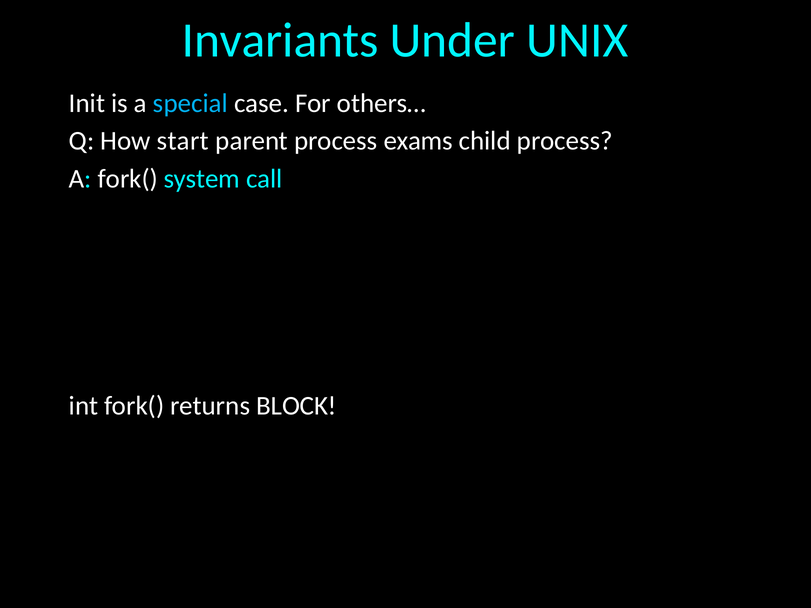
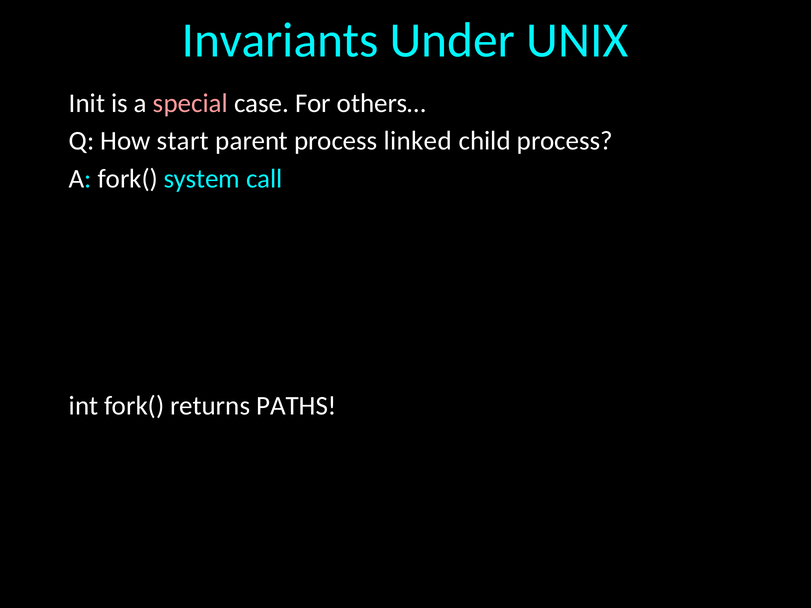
special colour: light blue -> pink
exams: exams -> linked
BLOCK: BLOCK -> PATHS
